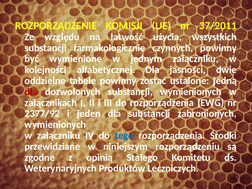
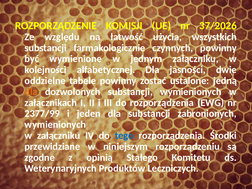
37/2011: 37/2011 -> 37/2026
dla at (31, 92) colour: red -> orange
2377/92: 2377/92 -> 2377/99
